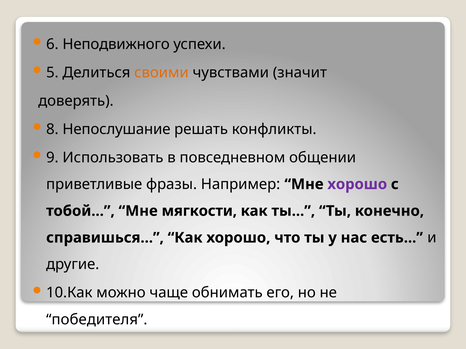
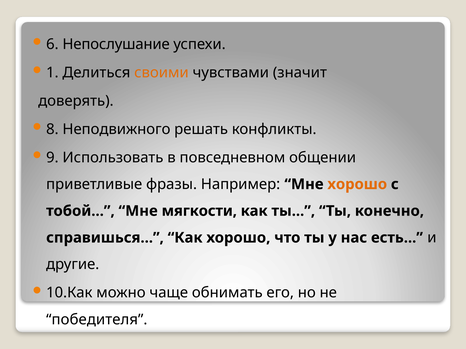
Неподвижного: Неподвижного -> Непослушание
5: 5 -> 1
Непослушание: Непослушание -> Неподвижного
хорошо at (357, 184) colour: purple -> orange
